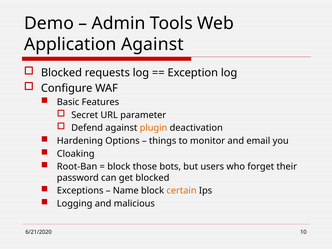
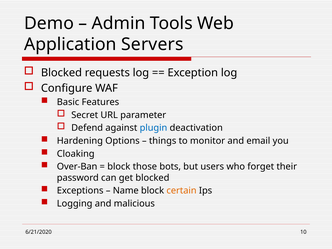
Application Against: Against -> Servers
plugin colour: orange -> blue
Root-Ban: Root-Ban -> Over-Ban
